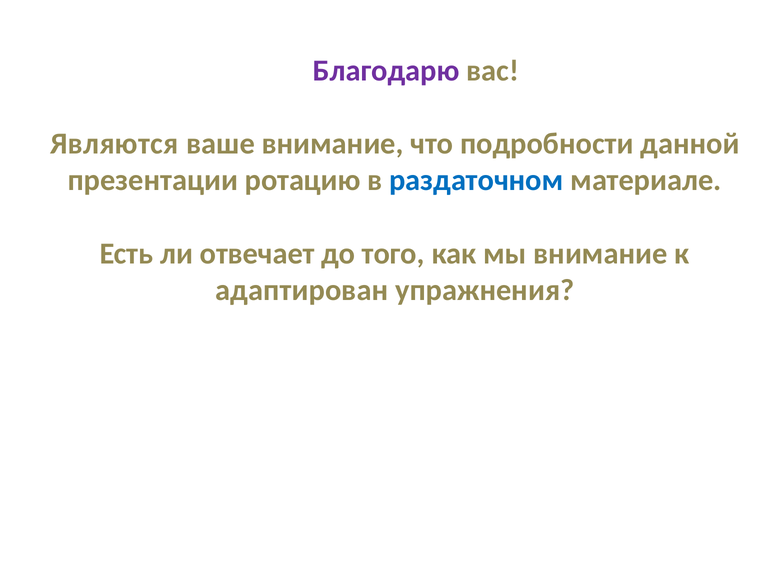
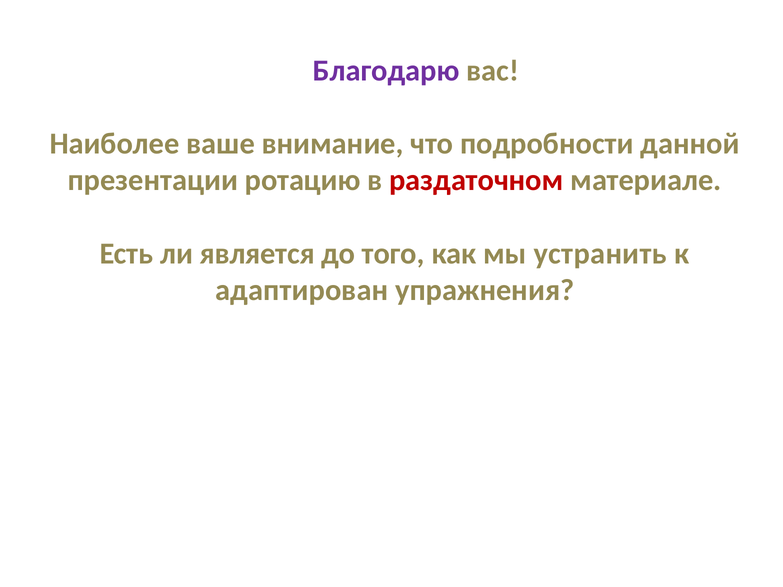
Являются: Являются -> Наиболее
раздаточном colour: blue -> red
отвечает: отвечает -> является
мы внимание: внимание -> устранить
